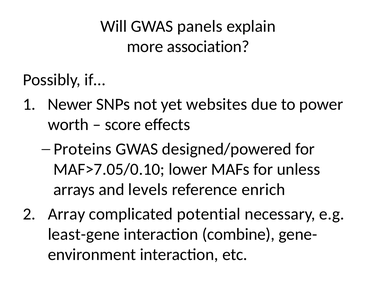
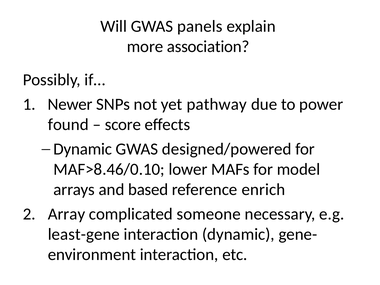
websites: websites -> pathway
worth: worth -> found
Proteins at (83, 149): Proteins -> Dynamic
MAF>7.05/0.10: MAF>7.05/0.10 -> MAF>8.46/0.10
unless: unless -> model
levels: levels -> based
potential: potential -> someone
interaction combine: combine -> dynamic
